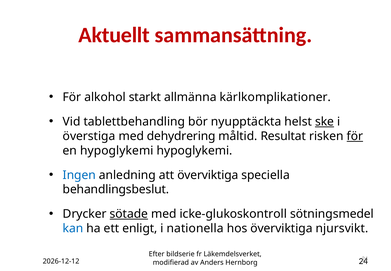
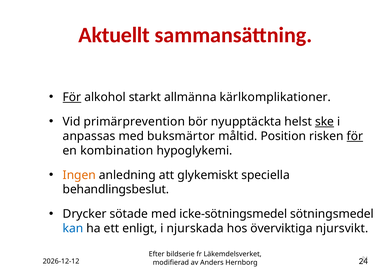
För at (72, 97) underline: none -> present
tablettbehandling: tablettbehandling -> primärprevention
överstiga: överstiga -> anpassas
dehydrering: dehydrering -> buksmärtor
Resultat: Resultat -> Position
en hypoglykemi: hypoglykemi -> kombination
Ingen colour: blue -> orange
att överviktiga: överviktiga -> glykemiskt
sötade underline: present -> none
icke-glukoskontroll: icke-glukoskontroll -> icke-sötningsmedel
nationella: nationella -> njurskada
